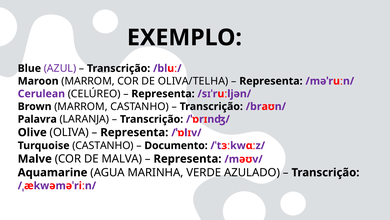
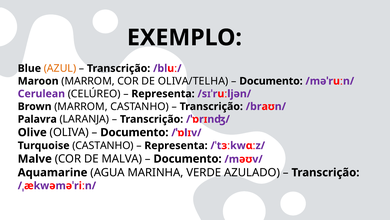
AZUL colour: purple -> orange
Representa at (271, 81): Representa -> Documento
Representa at (134, 132): Representa -> Documento
Documento at (176, 145): Documento -> Representa
Representa at (187, 158): Representa -> Documento
